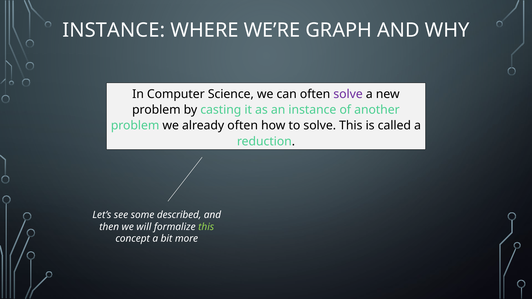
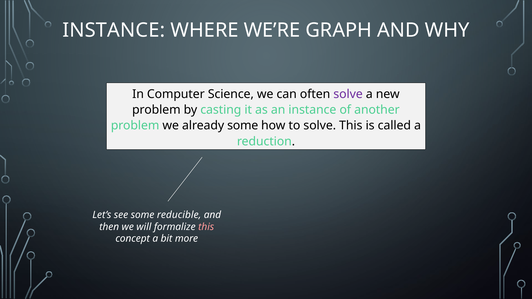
already often: often -> some
described: described -> reducible
this at (206, 227) colour: light green -> pink
